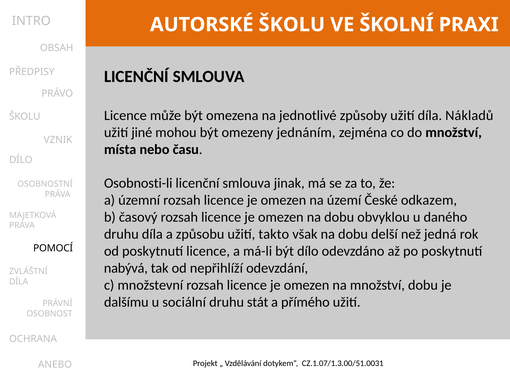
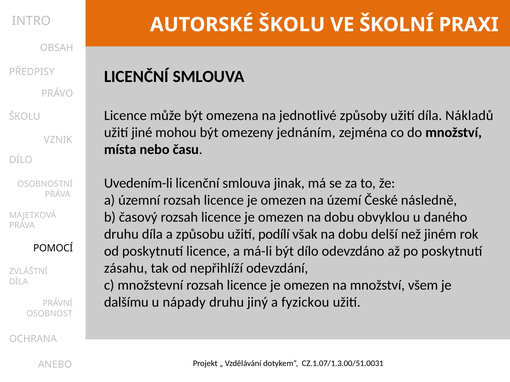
Osobnosti-li: Osobnosti-li -> Uvedením-li
odkazem: odkazem -> následně
takto: takto -> podílí
jedná: jedná -> jiném
nabývá: nabývá -> zásahu
množství dobu: dobu -> všem
sociální: sociální -> nápady
stát: stát -> jiný
přímého: přímého -> fyzickou
